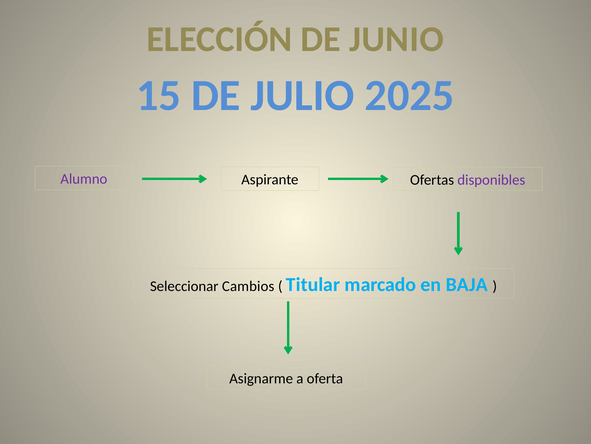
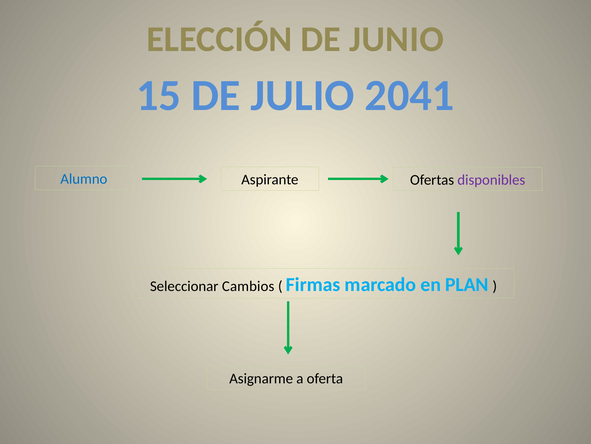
2025: 2025 -> 2041
Alumno colour: purple -> blue
Titular: Titular -> Firmas
BAJA: BAJA -> PLAN
